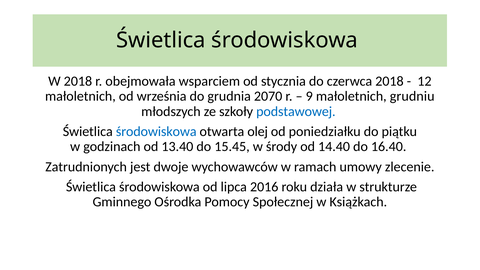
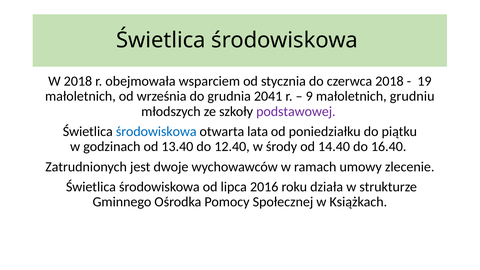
12: 12 -> 19
2070: 2070 -> 2041
podstawowej colour: blue -> purple
olej: olej -> lata
15.45: 15.45 -> 12.40
